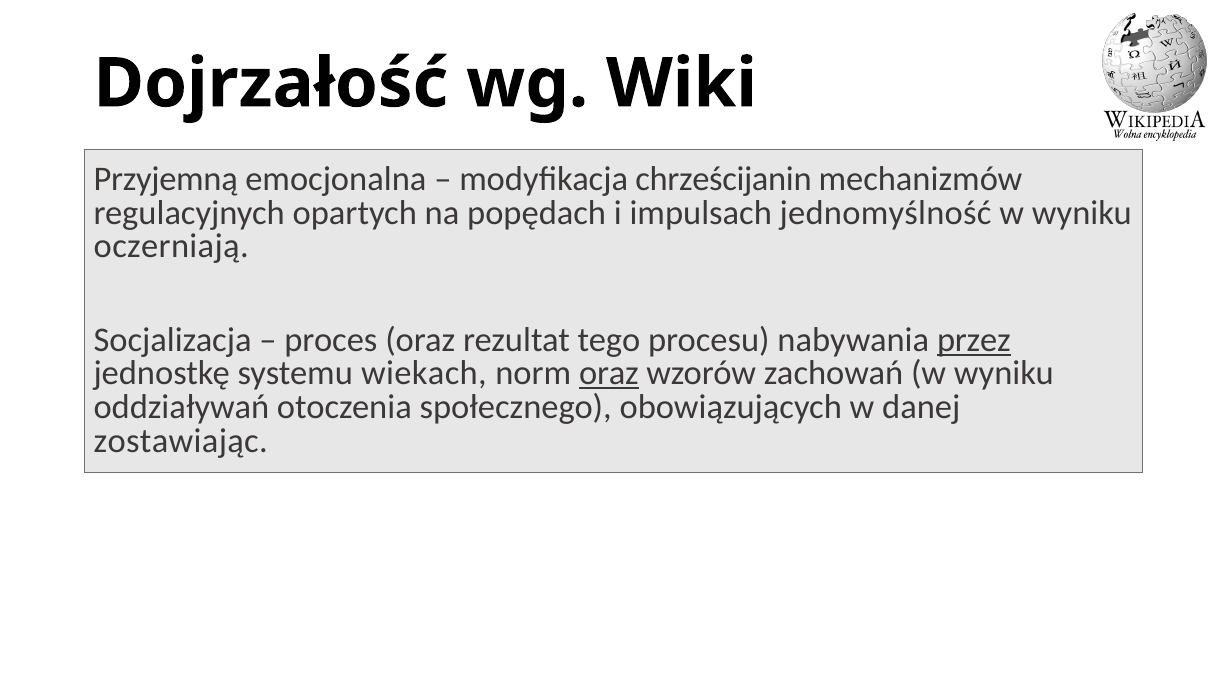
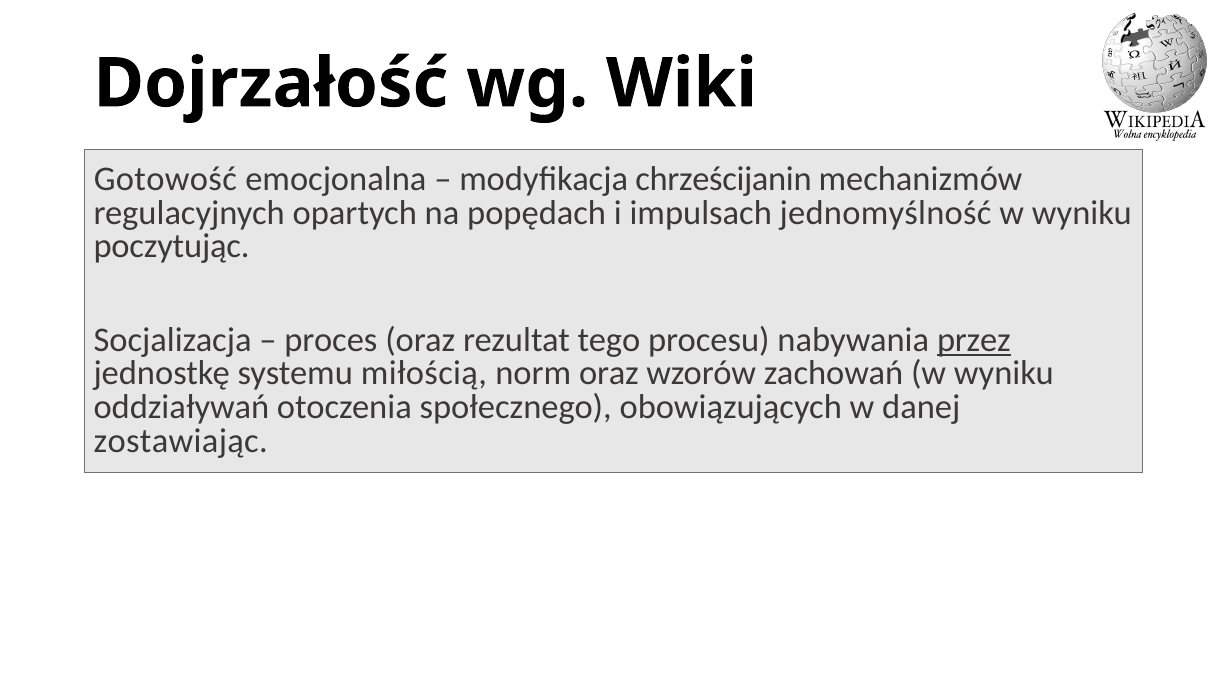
Przyjemną: Przyjemną -> Gotowość
oczerniają: oczerniają -> poczytując
wiekach: wiekach -> miłością
oraz at (609, 374) underline: present -> none
